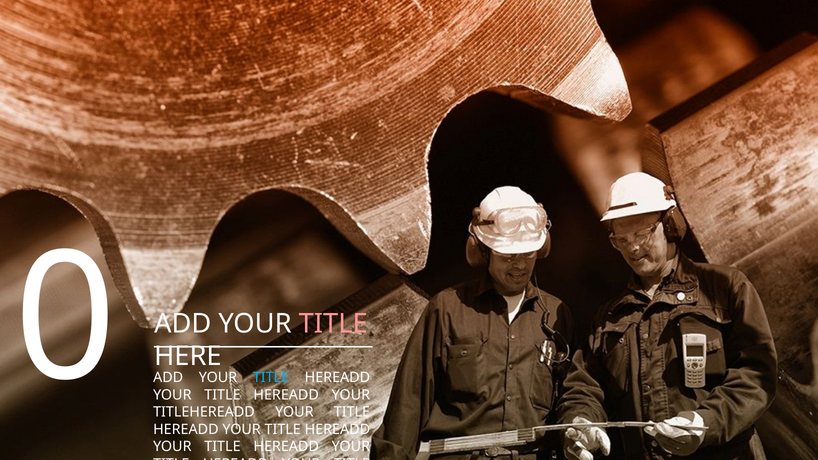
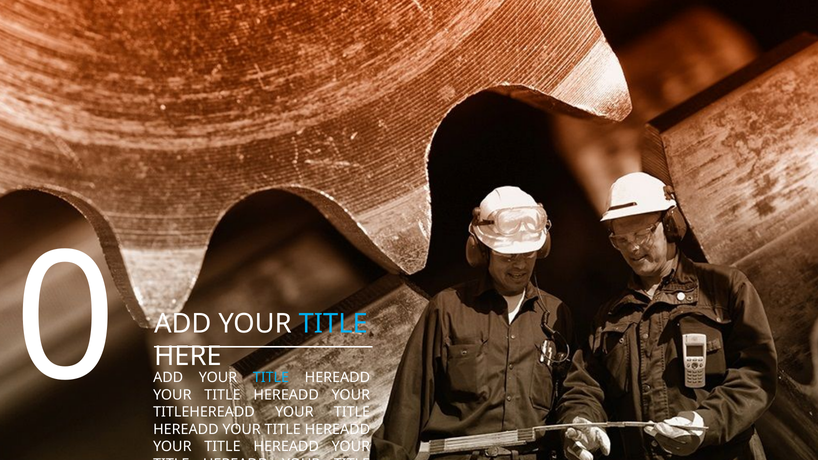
TITLE at (333, 324) colour: pink -> light blue
